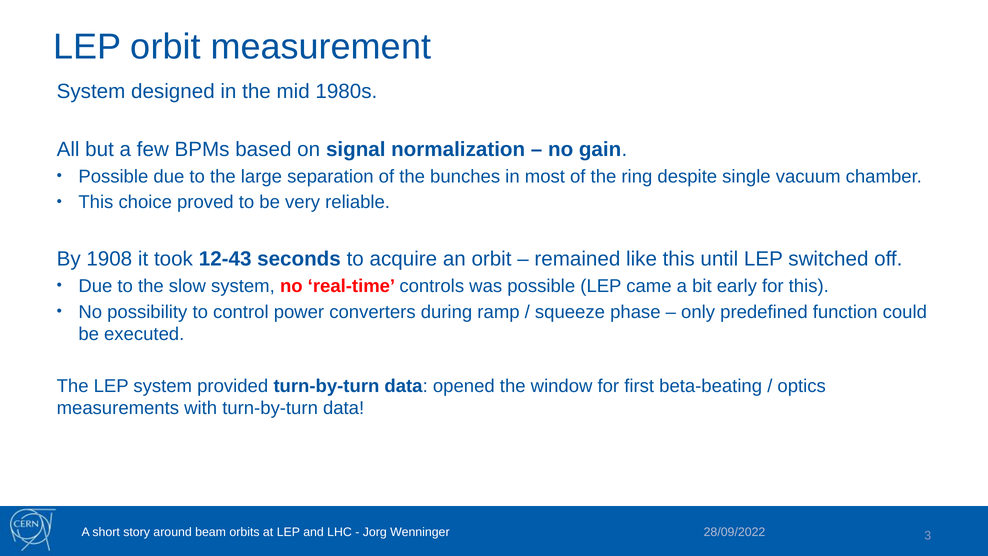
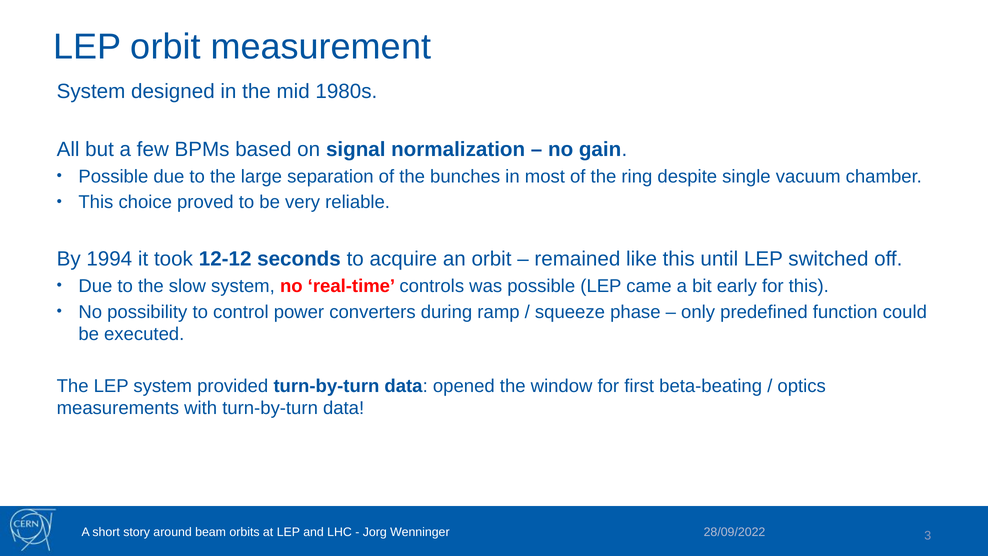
1908: 1908 -> 1994
12-43: 12-43 -> 12-12
